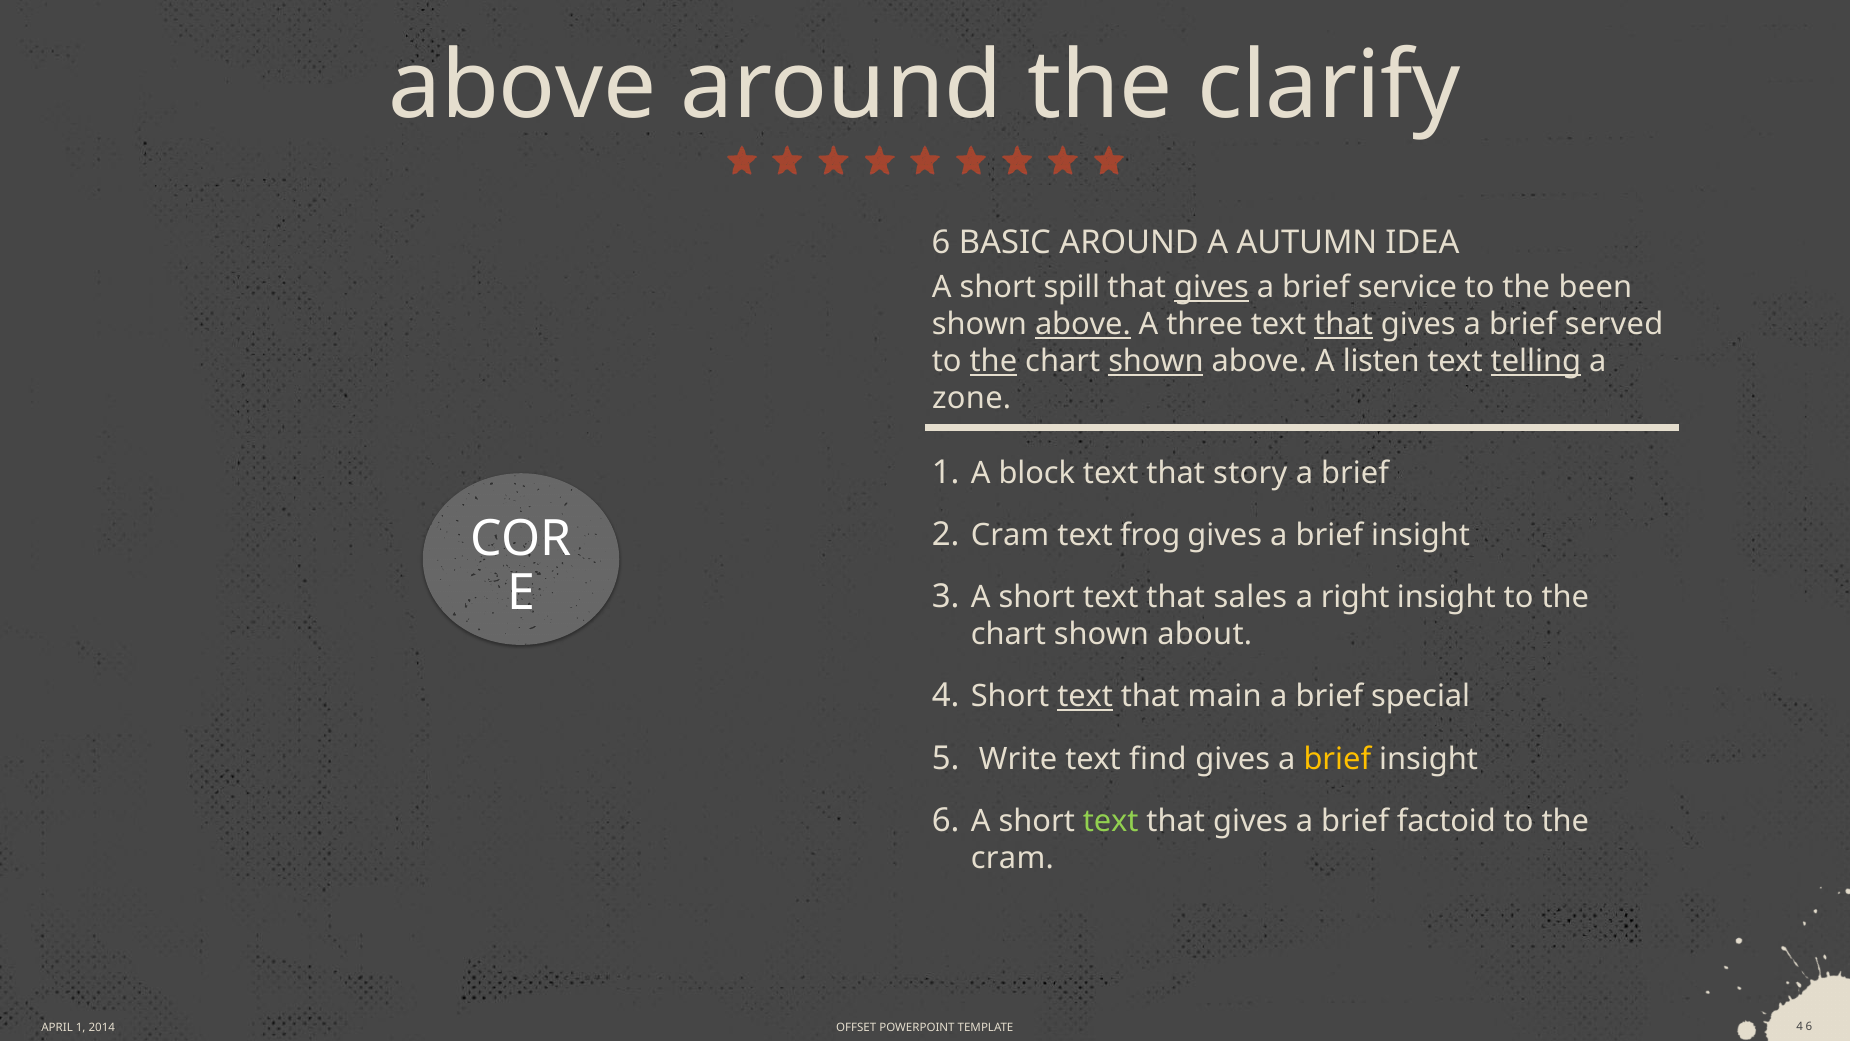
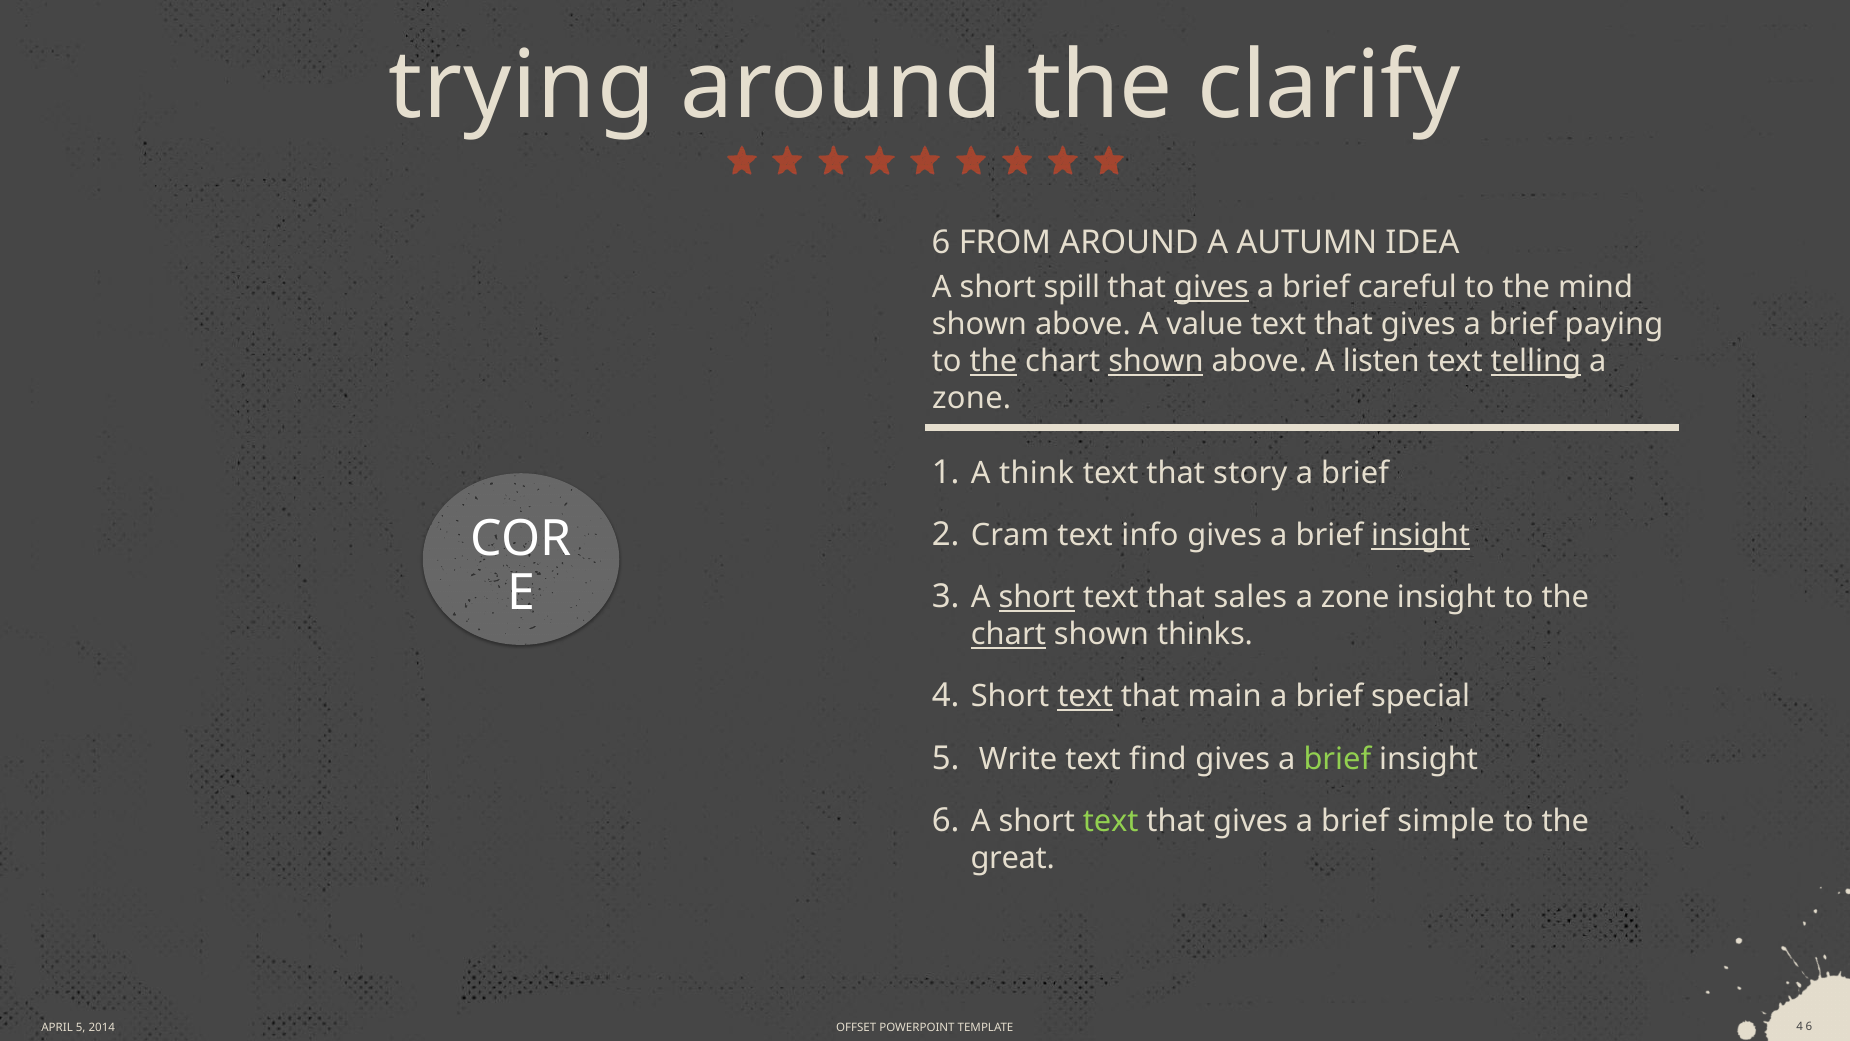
above at (523, 87): above -> trying
BASIC: BASIC -> FROM
service: service -> careful
been: been -> mind
above at (1083, 325) underline: present -> none
three: three -> value
that at (1344, 325) underline: present -> none
served: served -> paying
block: block -> think
frog: frog -> info
insight at (1421, 535) underline: none -> present
short at (1037, 597) underline: none -> present
right at (1355, 597): right -> zone
chart at (1008, 634) underline: none -> present
about: about -> thinks
brief at (1337, 759) colour: yellow -> light green
factoid: factoid -> simple
cram at (1012, 858): cram -> great
APRIL 1: 1 -> 5
